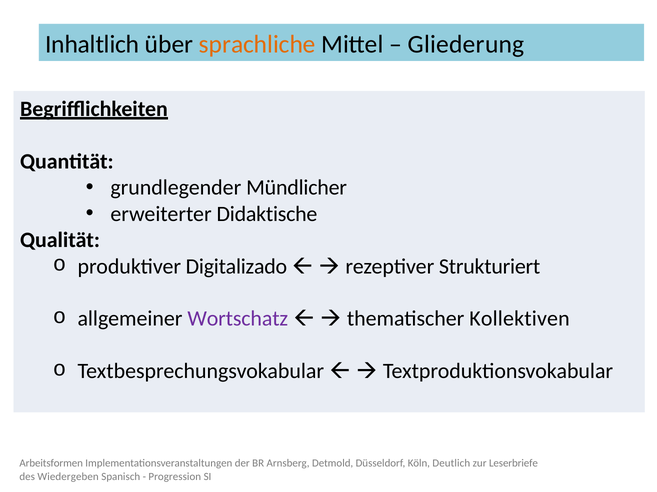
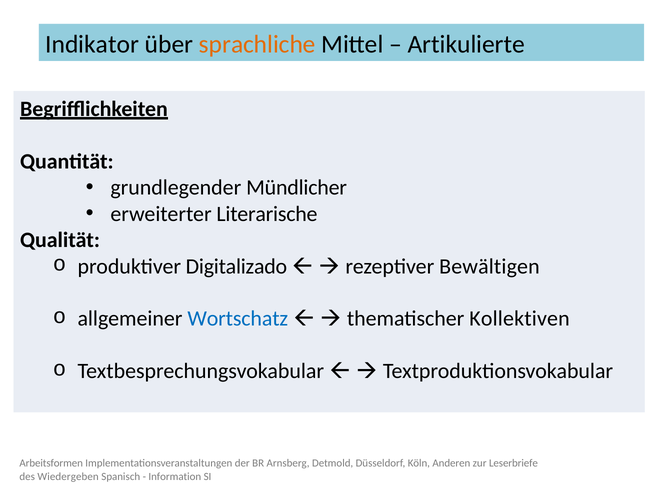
Inhaltlich: Inhaltlich -> Indikator
Gliederung: Gliederung -> Artikulierte
Didaktische: Didaktische -> Literarische
Strukturiert: Strukturiert -> Bewältigen
Wortschatz colour: purple -> blue
Deutlich: Deutlich -> Anderen
Progression: Progression -> Information
